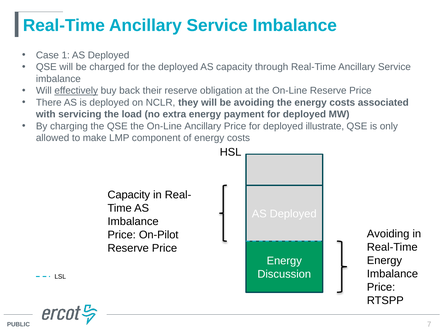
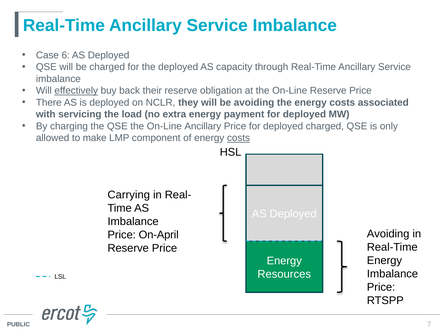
1: 1 -> 6
deployed illustrate: illustrate -> charged
costs at (239, 138) underline: none -> present
Capacity at (129, 195): Capacity -> Carrying
On-Pilot: On-Pilot -> On-April
Discussion: Discussion -> Resources
